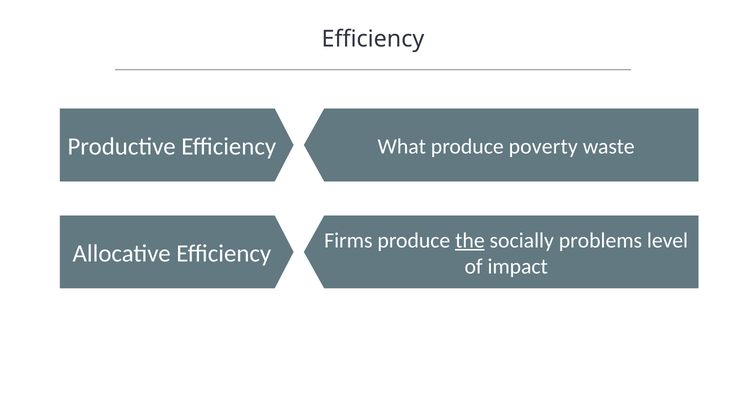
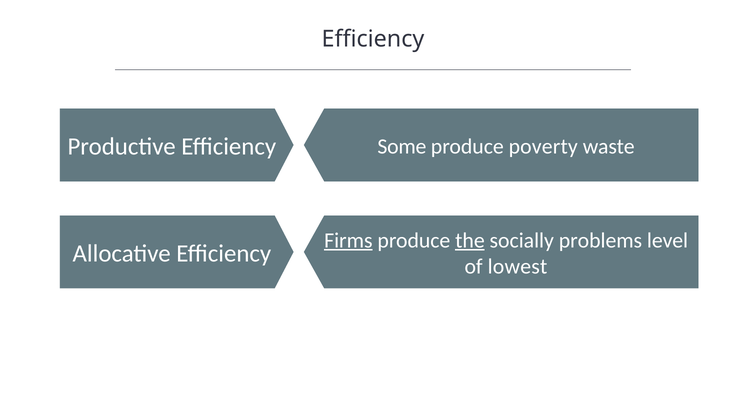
What: What -> Some
Firms underline: none -> present
impact: impact -> lowest
